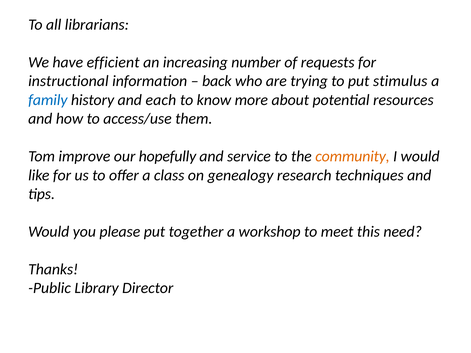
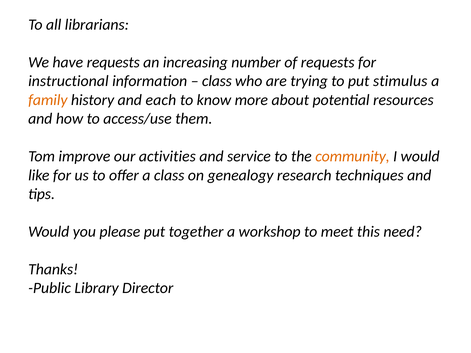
have efficient: efficient -> requests
back at (217, 81): back -> class
family colour: blue -> orange
hopefully: hopefully -> activities
